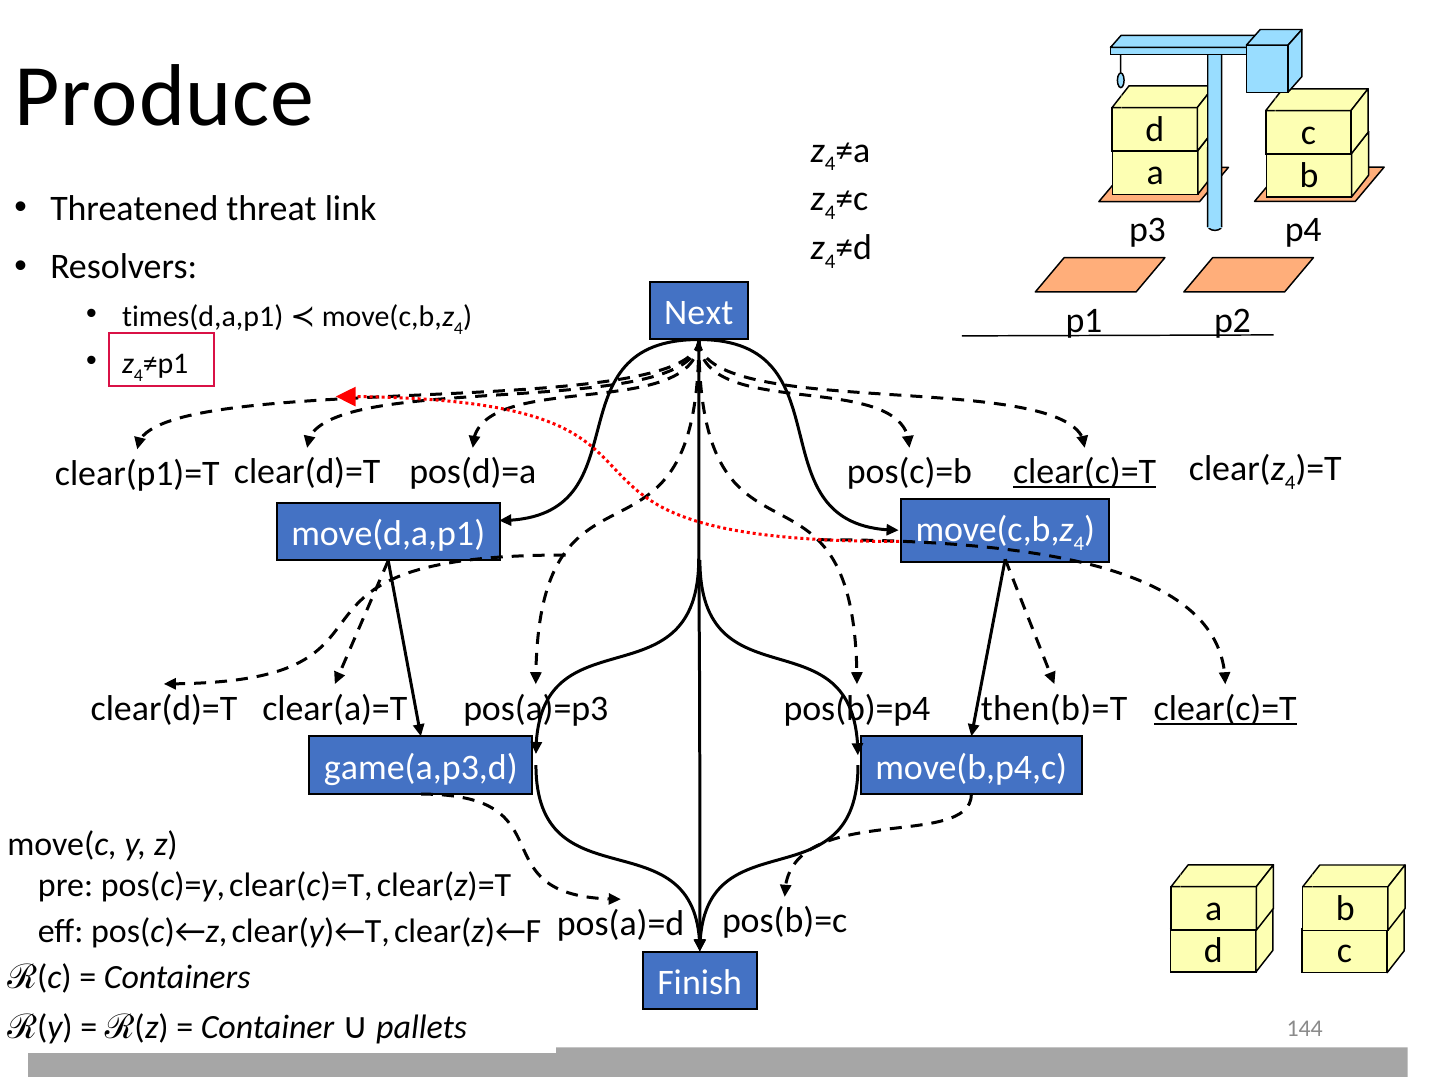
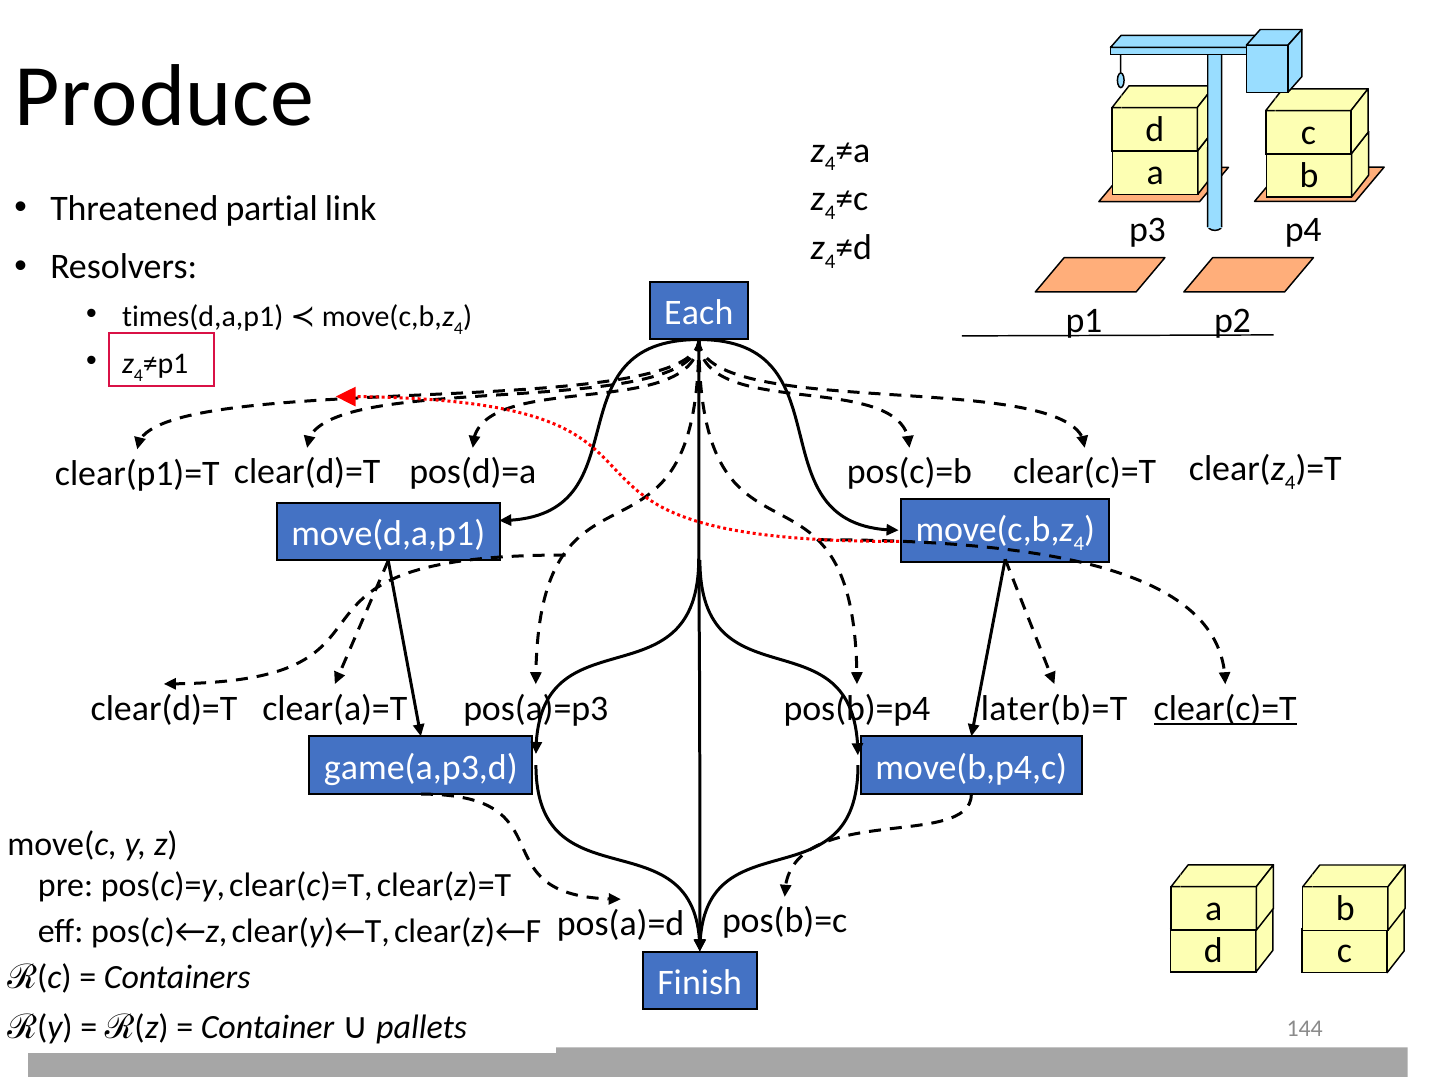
threat: threat -> partial
Next: Next -> Each
clear(c)=T at (1085, 472) underline: present -> none
then(b)=T: then(b)=T -> later(b)=T
